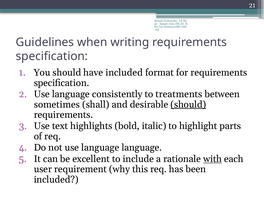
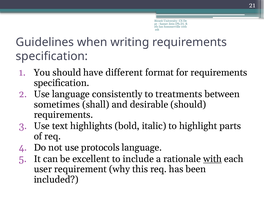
have included: included -> different
should at (188, 104) underline: present -> none
not use language: language -> protocols
